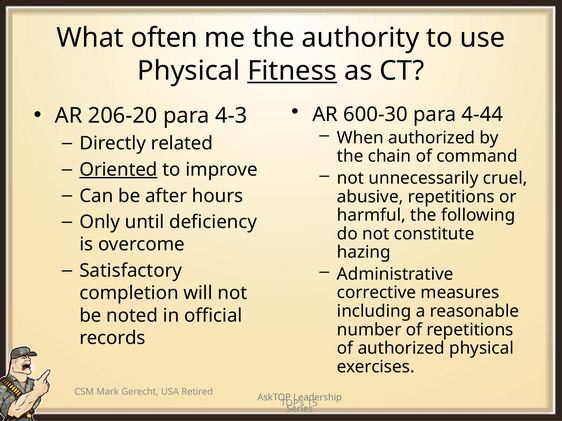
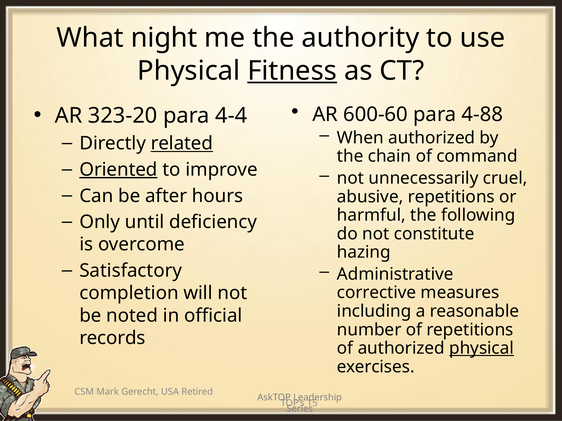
often: often -> night
600-30: 600-30 -> 600-60
4-44: 4-44 -> 4-88
206-20: 206-20 -> 323-20
4-3: 4-3 -> 4-4
related underline: none -> present
physical at (482, 349) underline: none -> present
